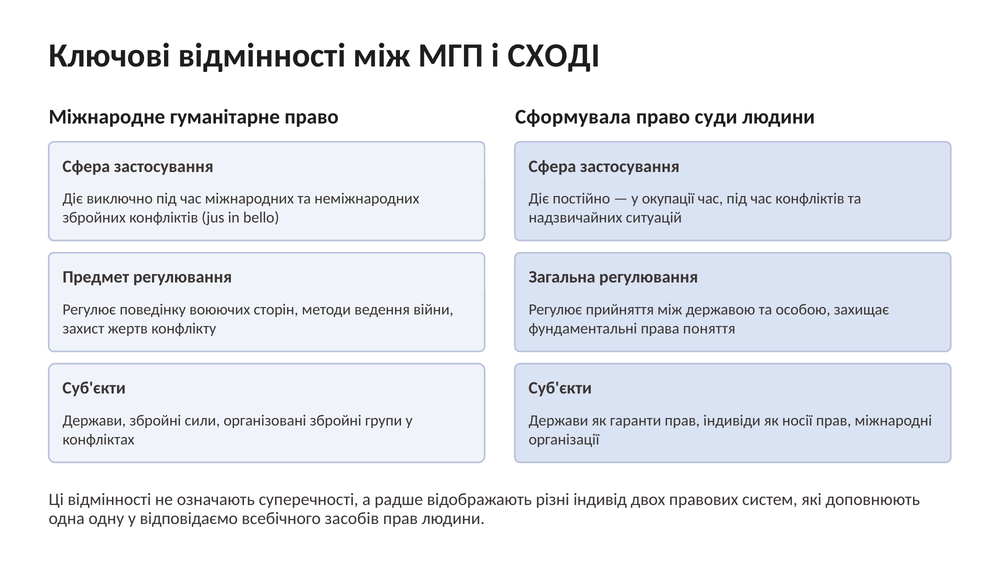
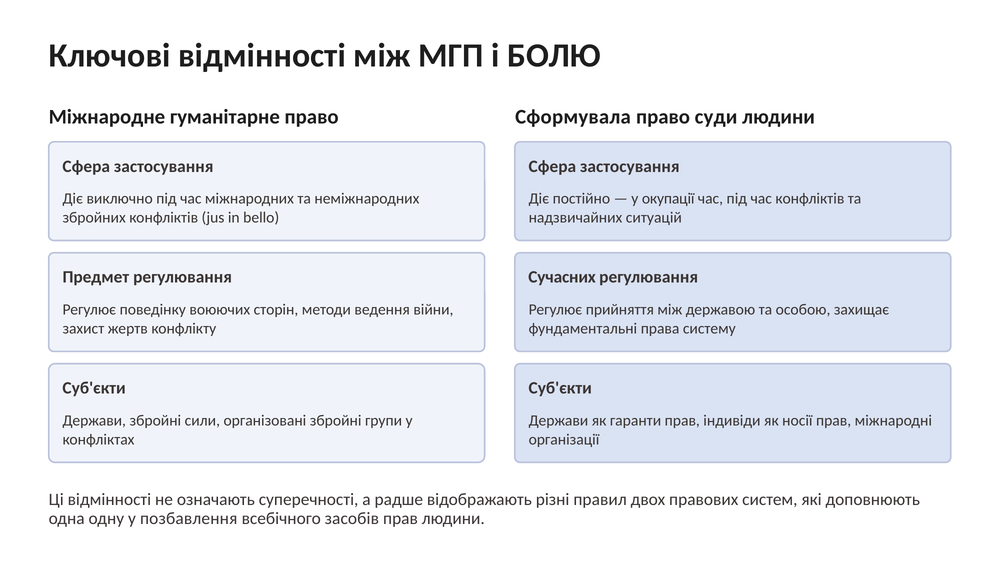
СХОДІ: СХОДІ -> БОЛЮ
Загальна: Загальна -> Сучасних
поняття: поняття -> систему
індивід: індивід -> правил
відповідаємо: відповідаємо -> позбавлення
